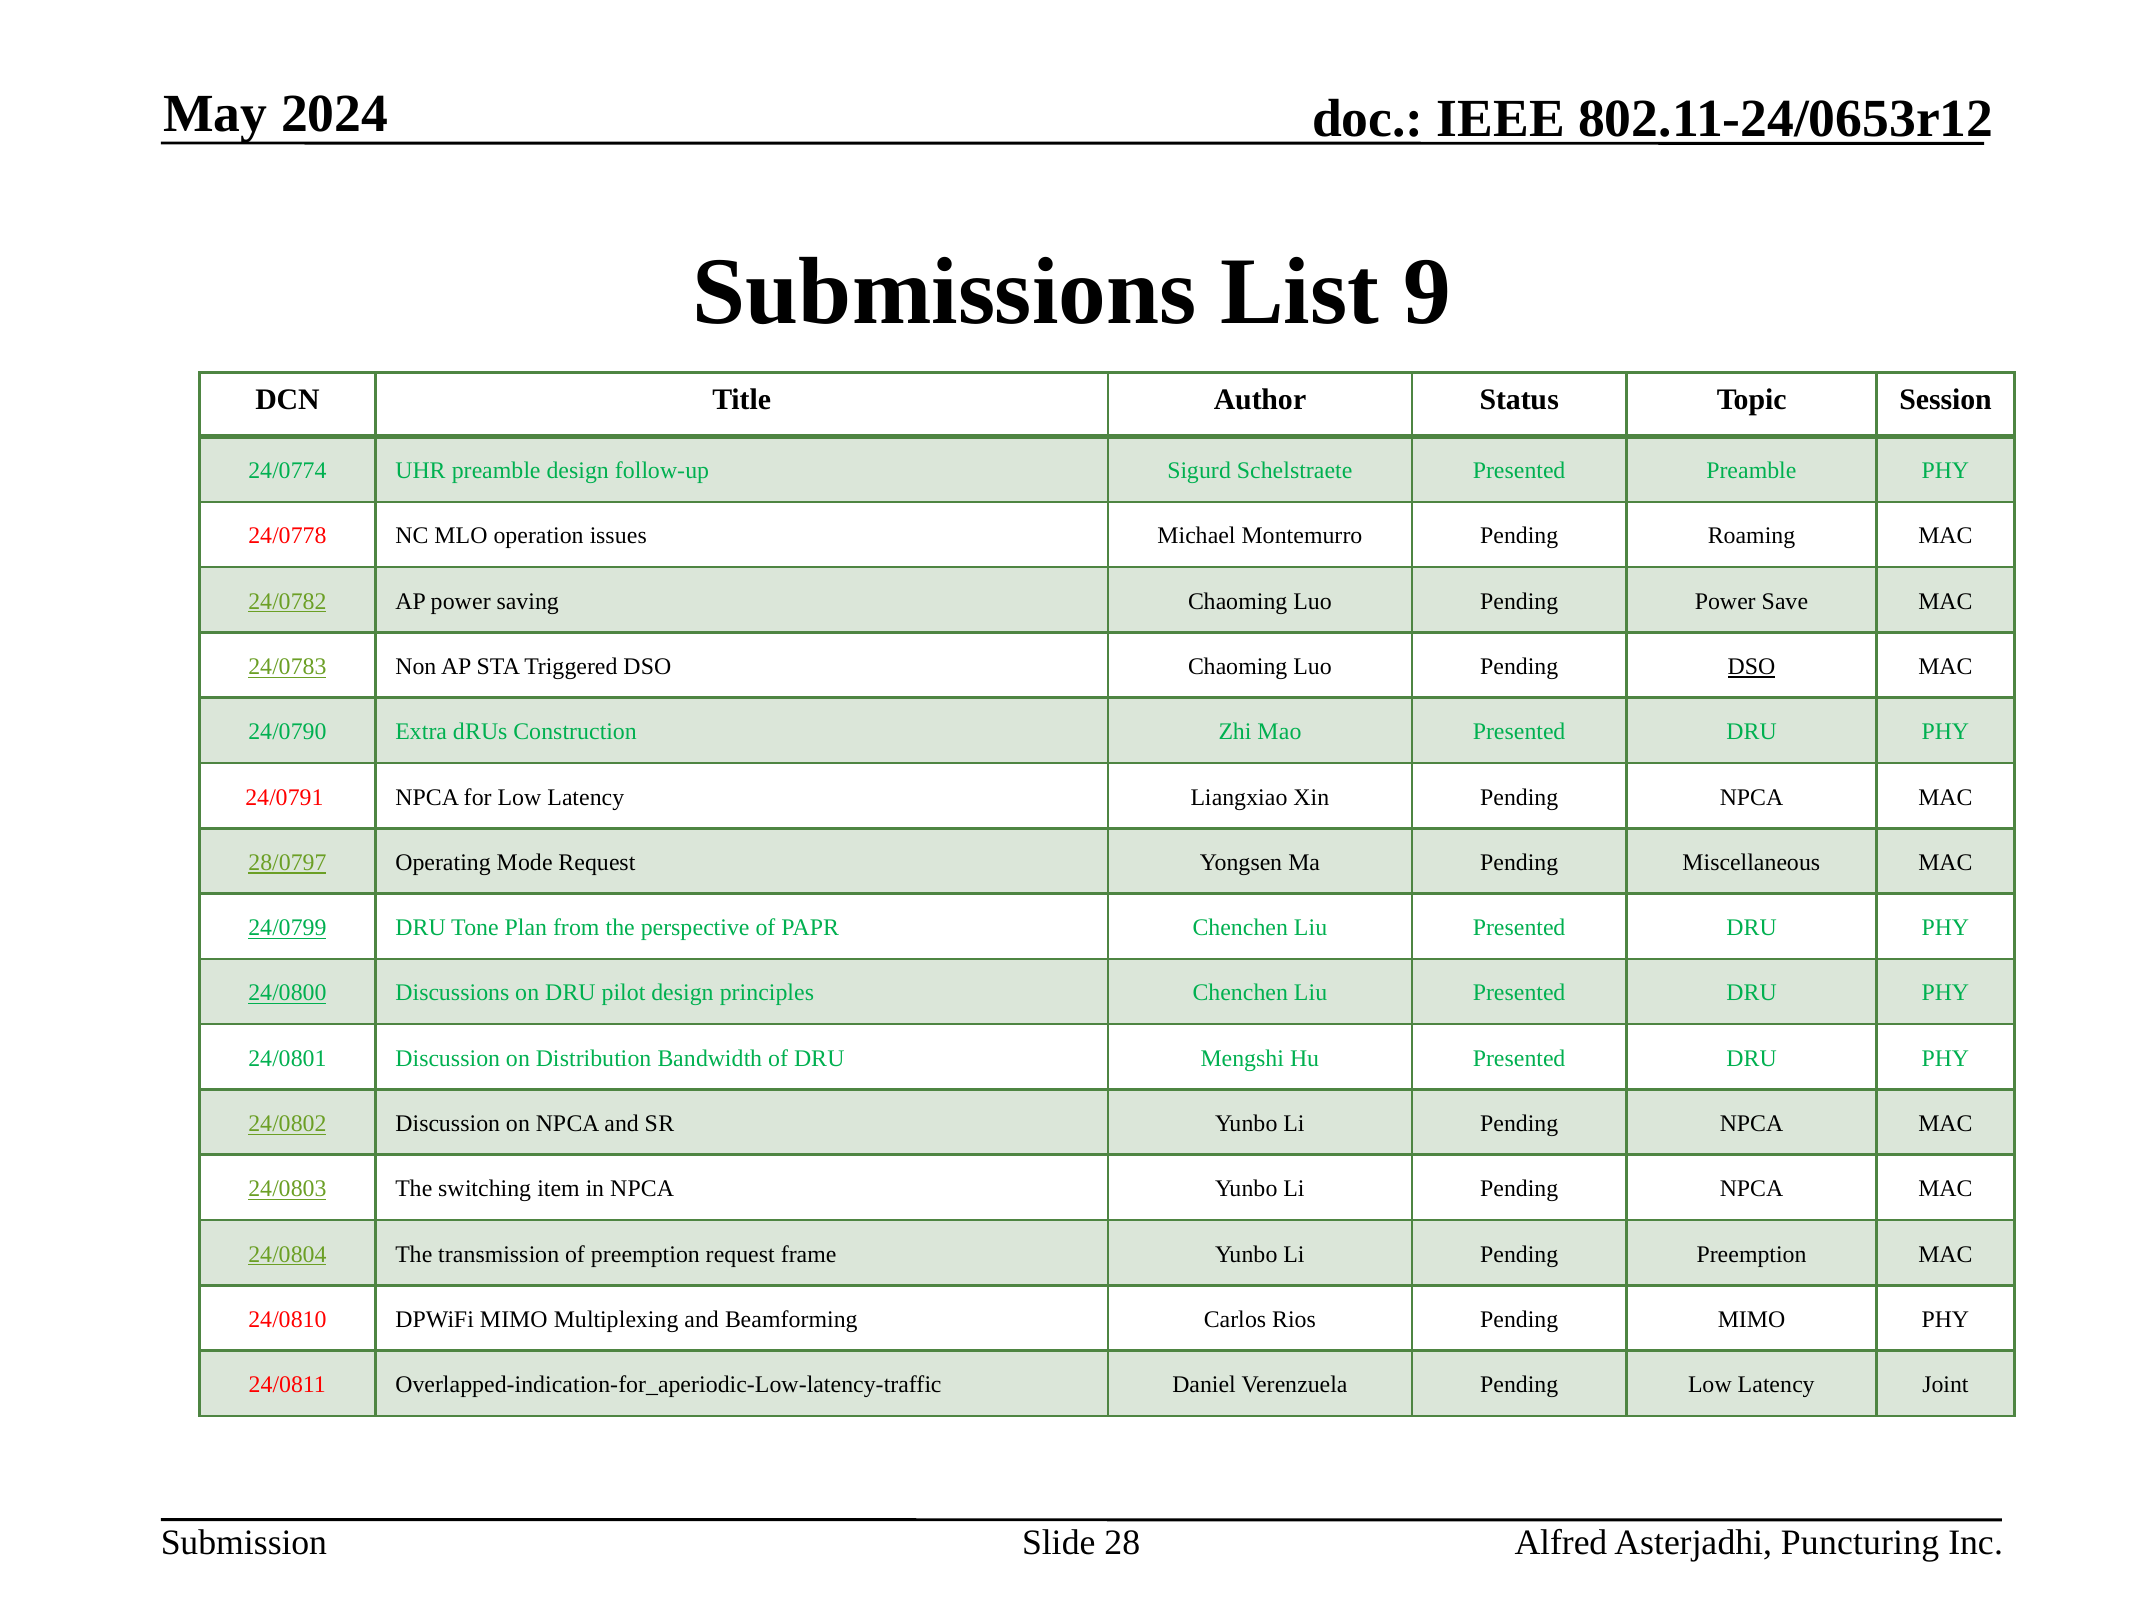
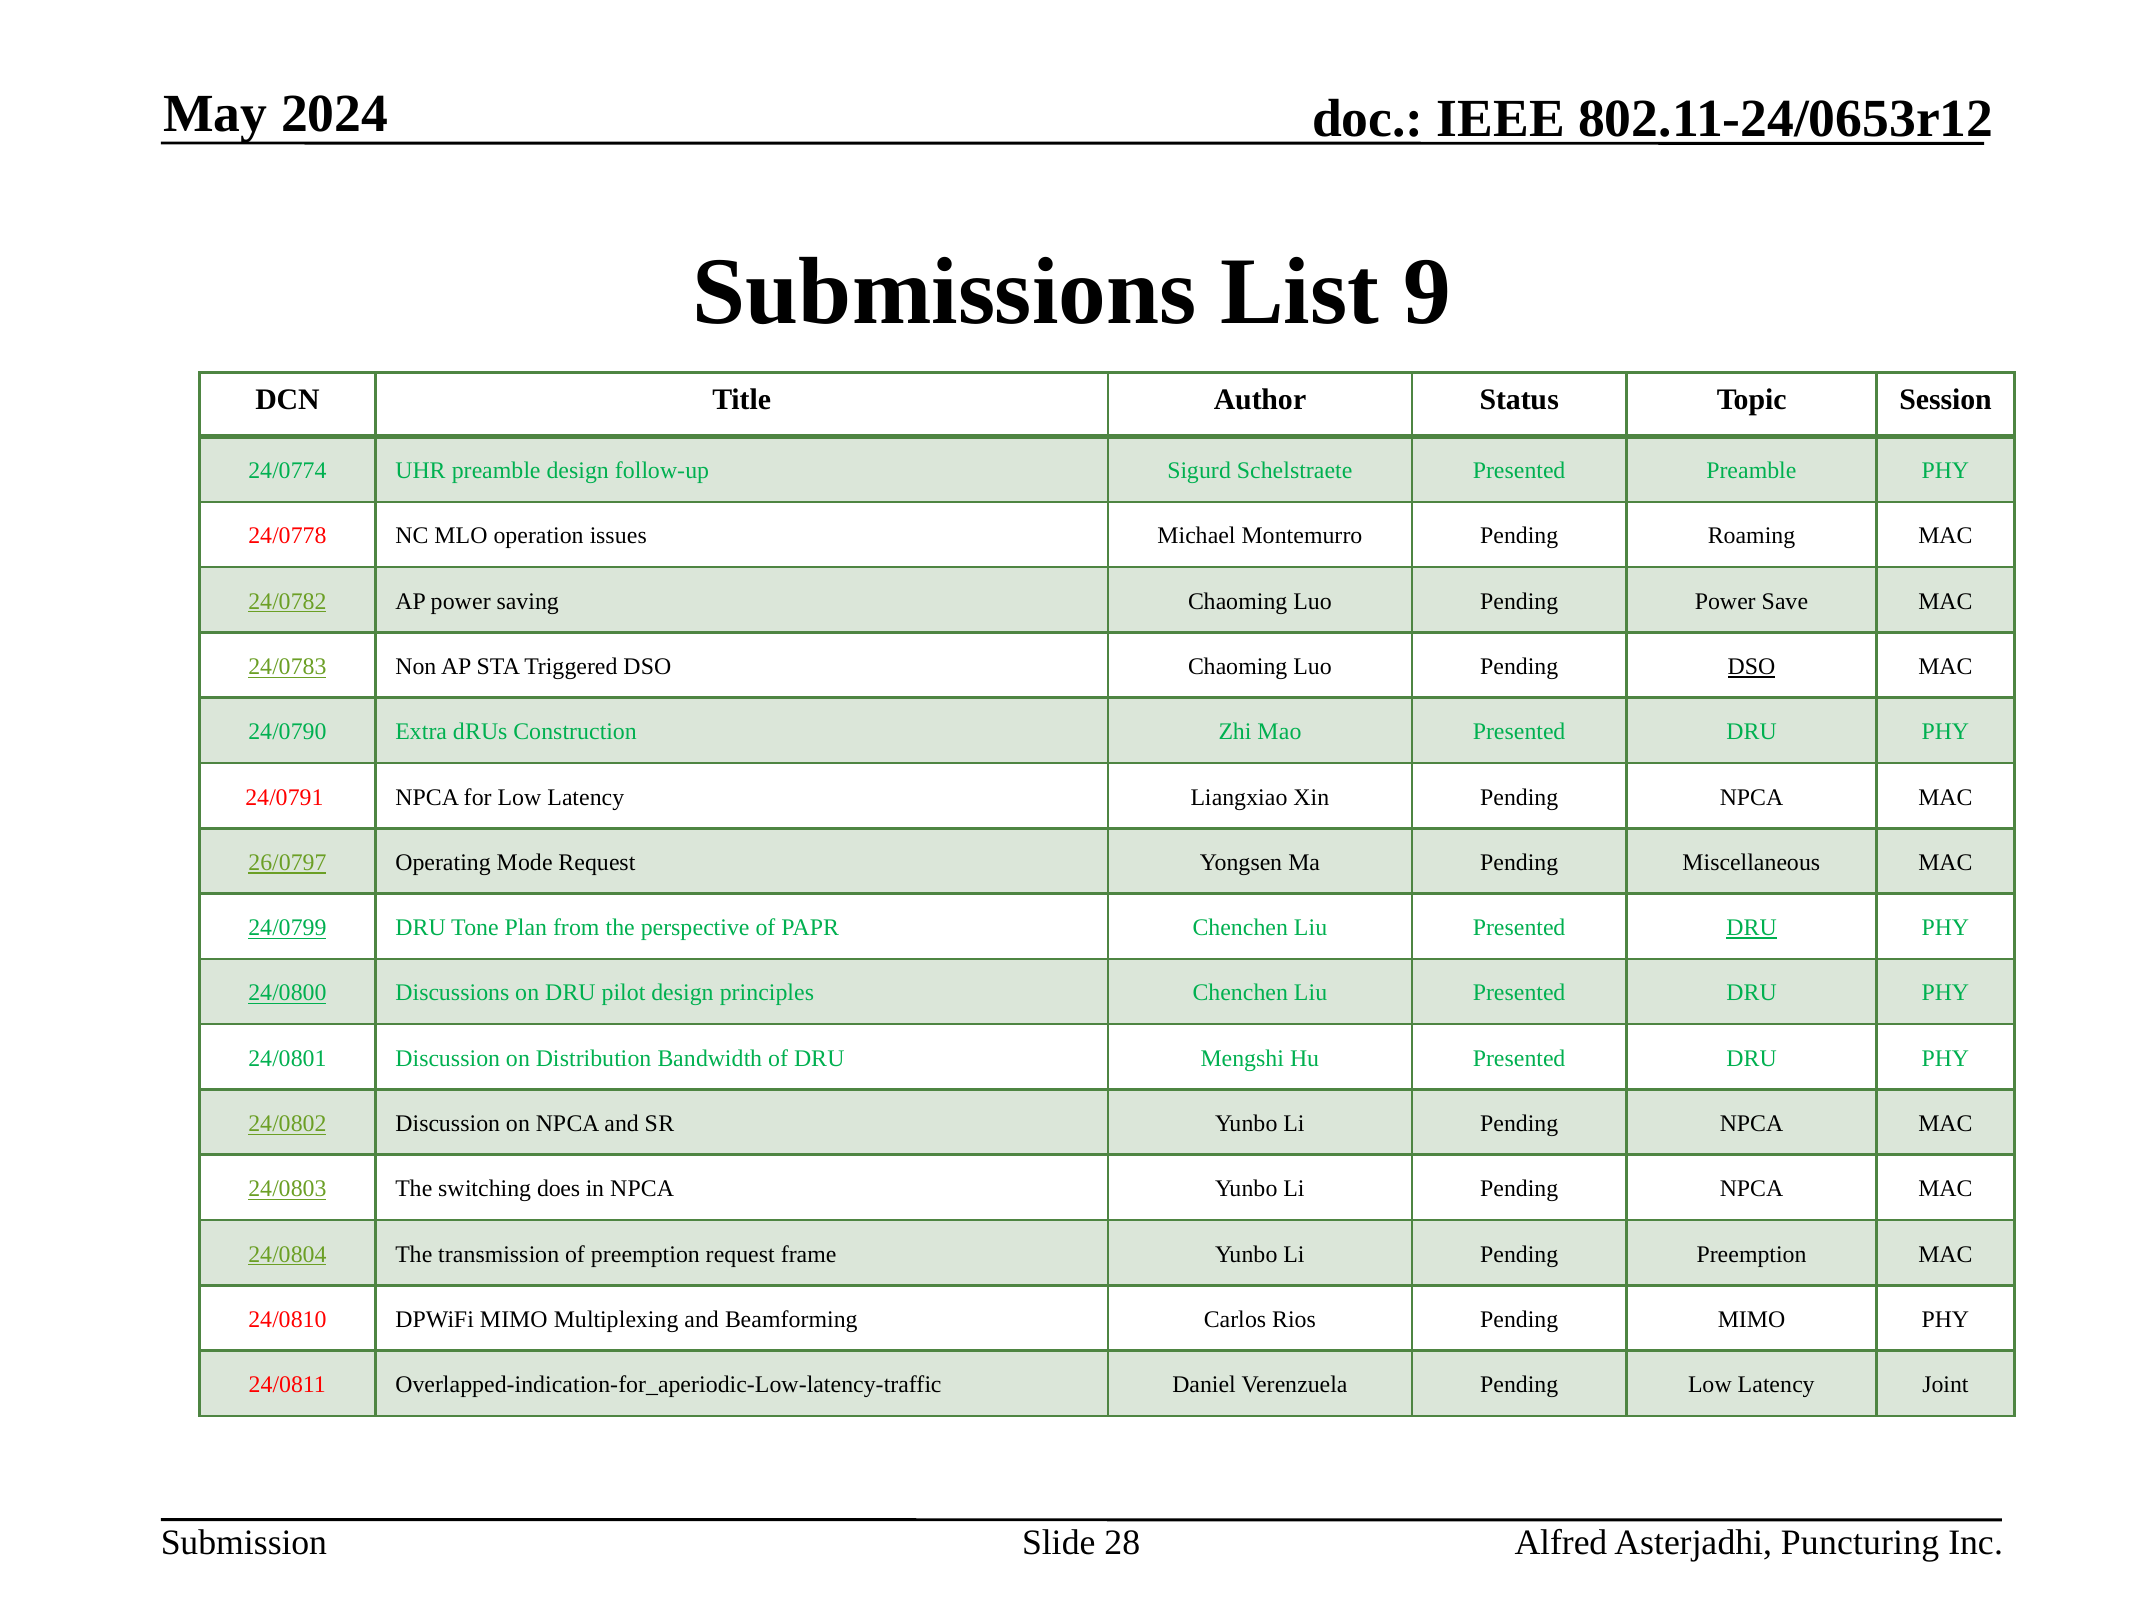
28/0797: 28/0797 -> 26/0797
DRU at (1752, 928) underline: none -> present
item: item -> does
